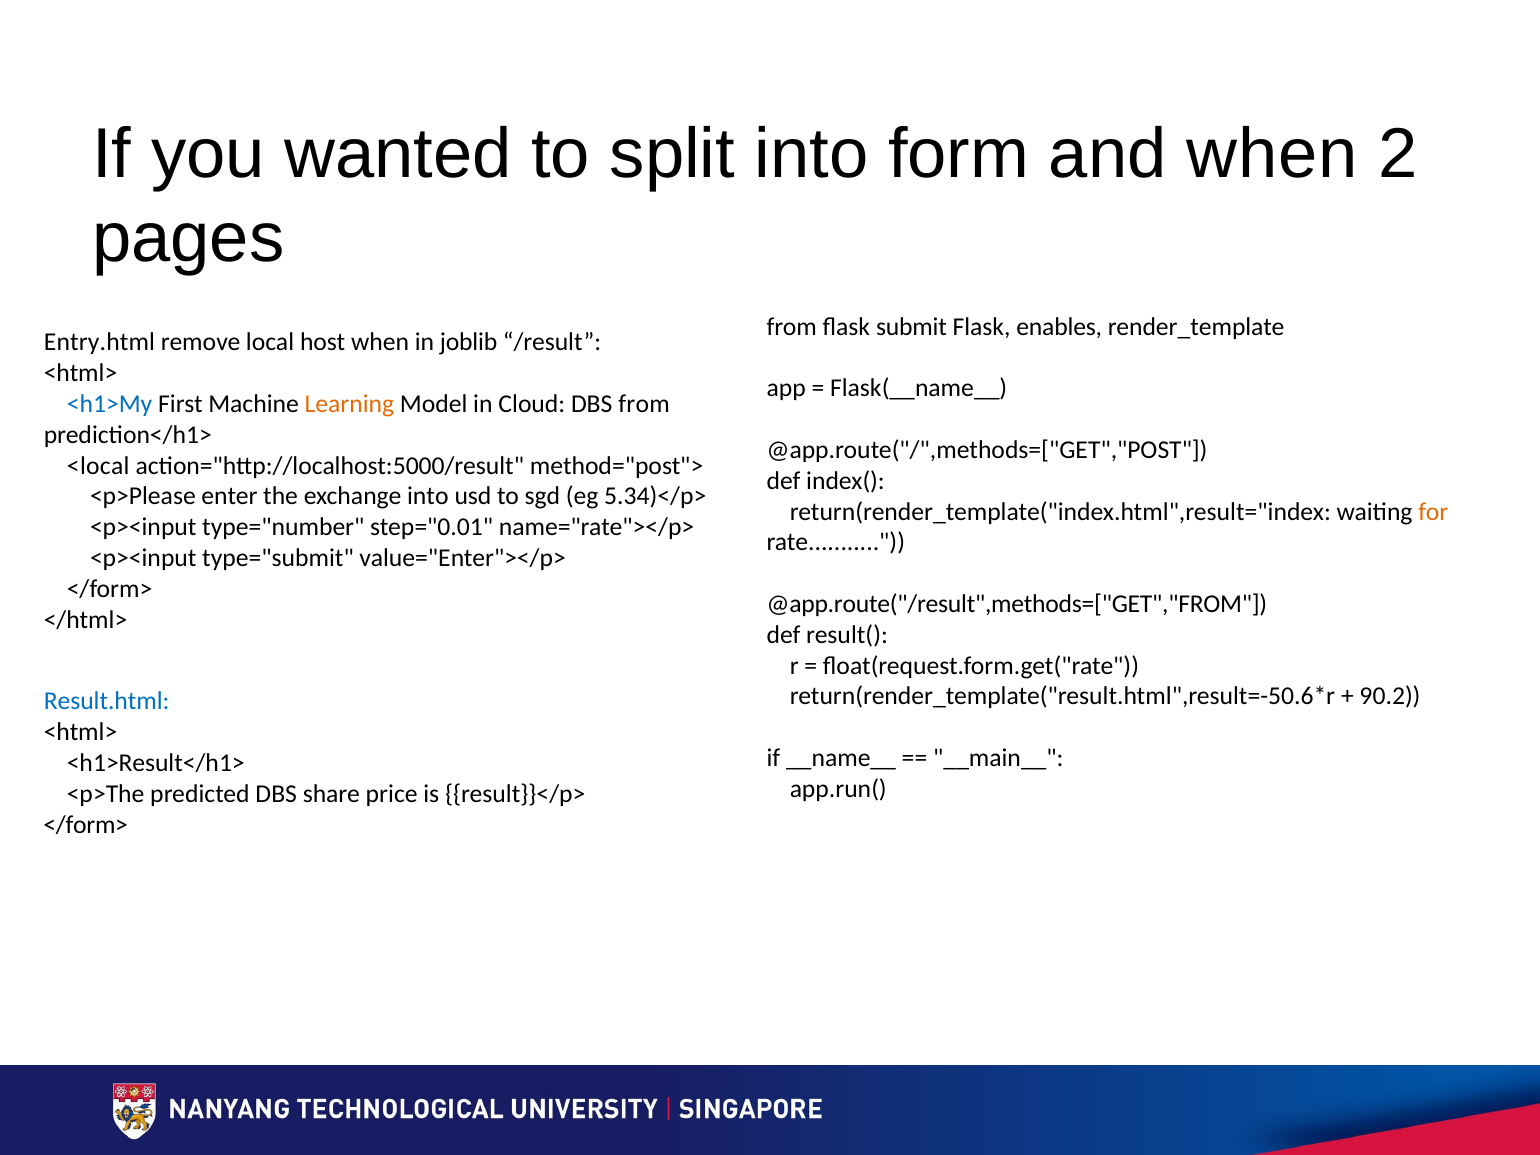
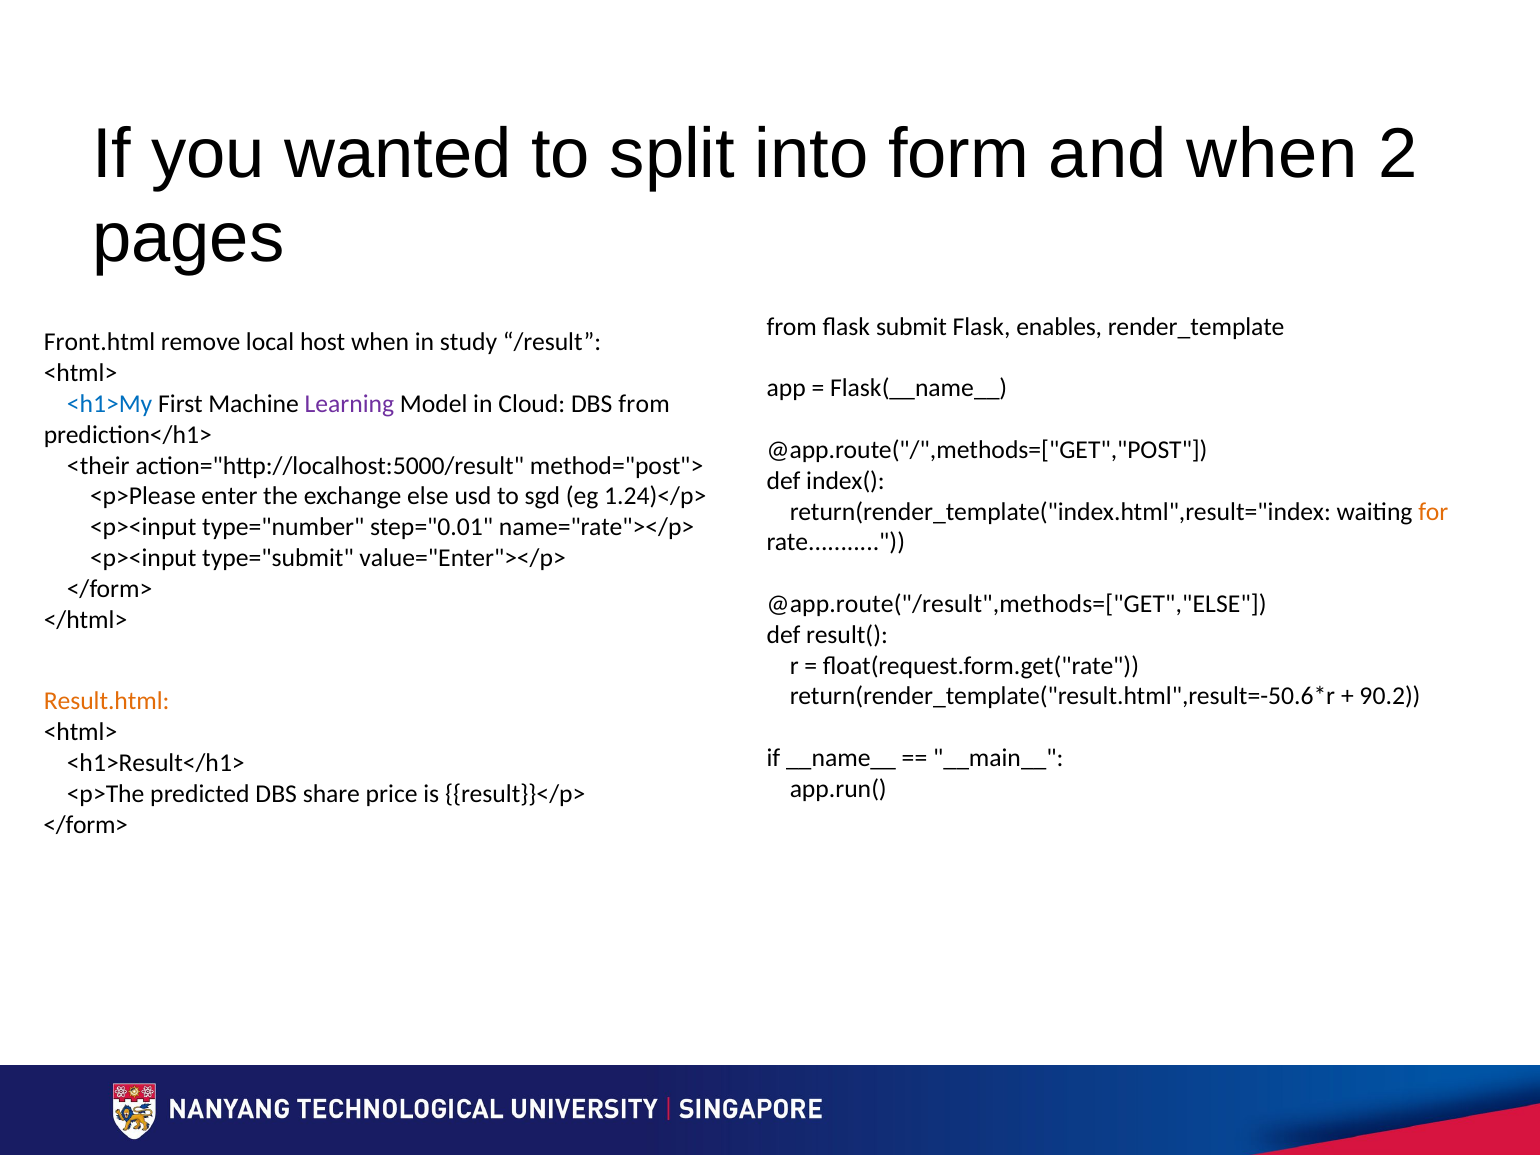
Entry.html: Entry.html -> Front.html
joblib: joblib -> study
Learning colour: orange -> purple
<local: <local -> <their
exchange into: into -> else
5.34)</p>: 5.34)</p> -> 1.24)</p>
@app.route("/result",methods=["GET","FROM: @app.route("/result",methods=["GET","FROM -> @app.route("/result",methods=["GET","ELSE
Result.html colour: blue -> orange
